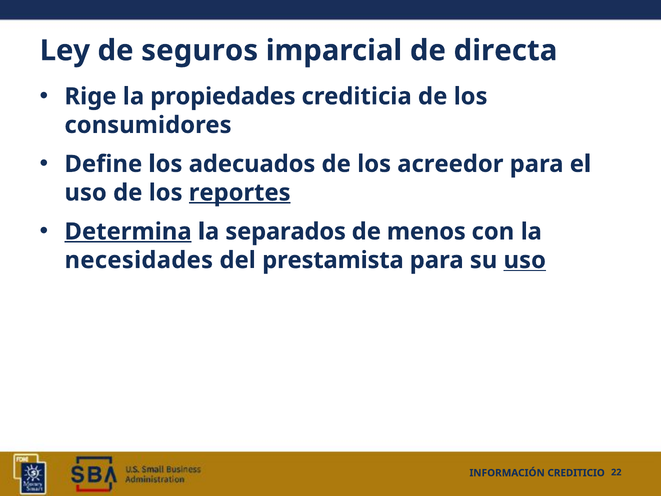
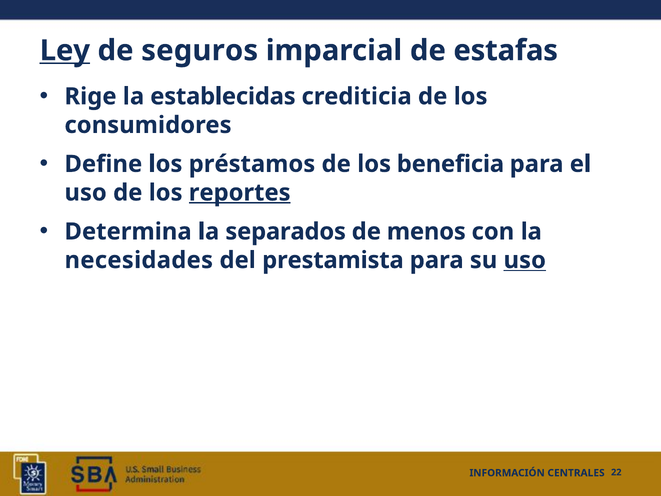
Ley underline: none -> present
directa: directa -> estafas
propiedades: propiedades -> establecidas
adecuados: adecuados -> préstamos
acreedor: acreedor -> beneficia
Determina underline: present -> none
CREDITICIO: CREDITICIO -> CENTRALES
